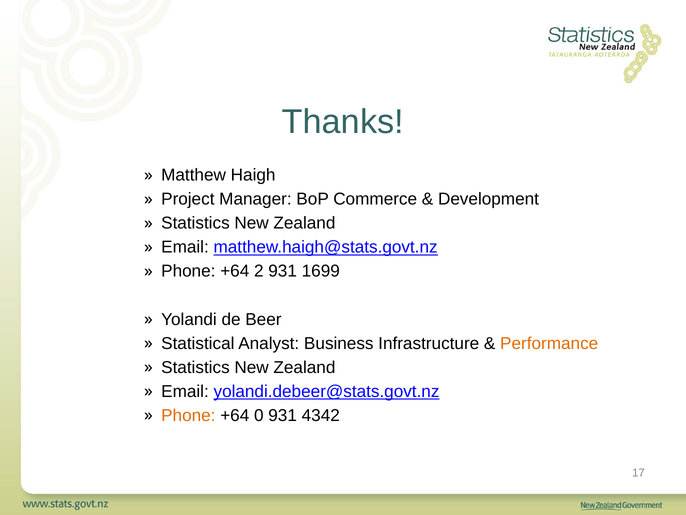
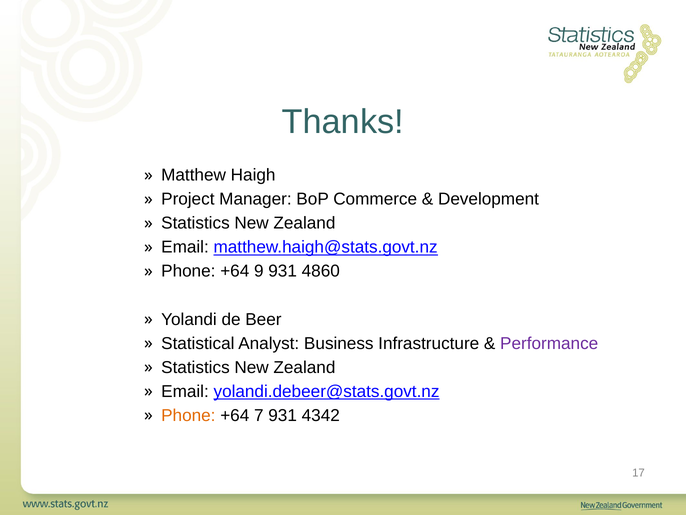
2: 2 -> 9
1699: 1699 -> 4860
Performance colour: orange -> purple
0: 0 -> 7
